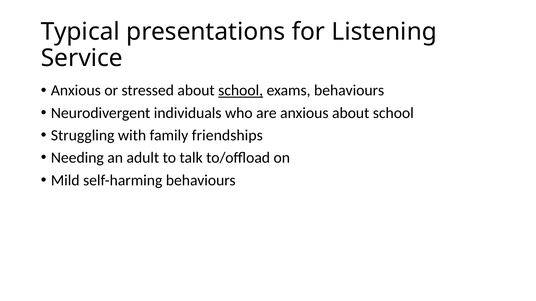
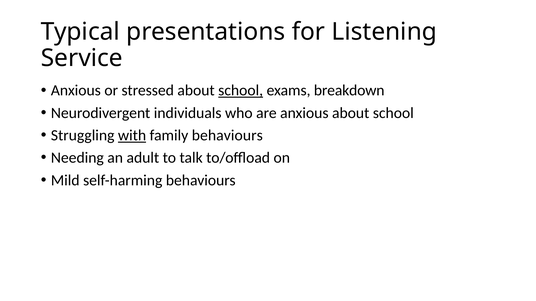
exams behaviours: behaviours -> breakdown
with underline: none -> present
family friendships: friendships -> behaviours
